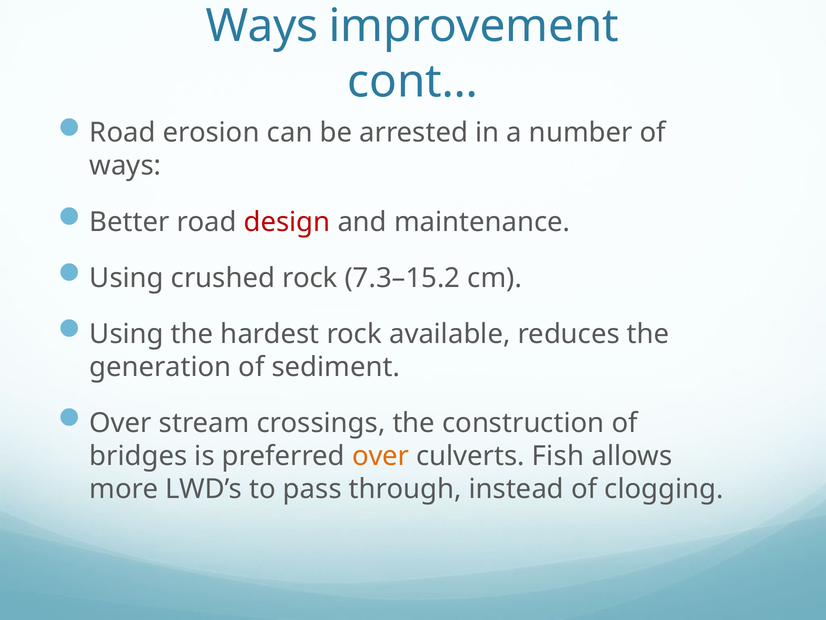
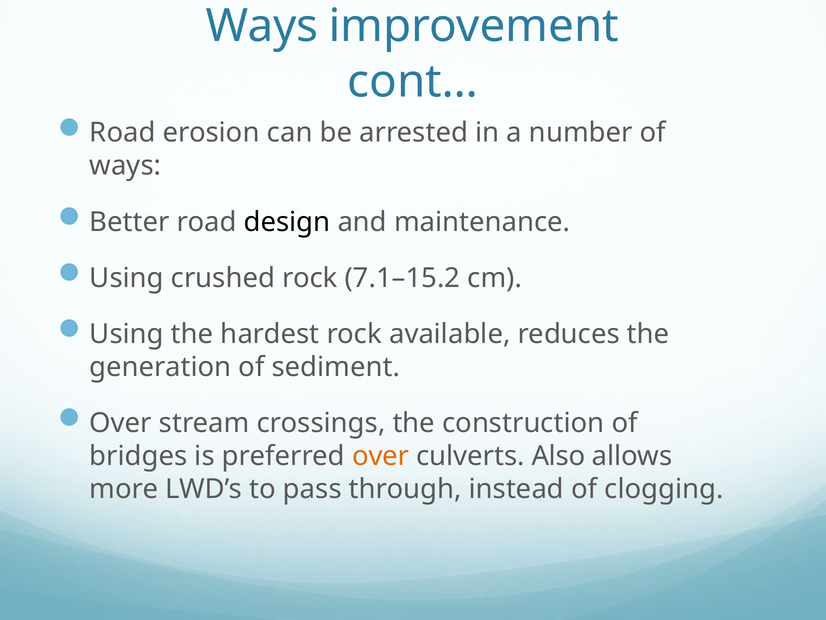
design colour: red -> black
7.3–15.2: 7.3–15.2 -> 7.1–15.2
Fish: Fish -> Also
